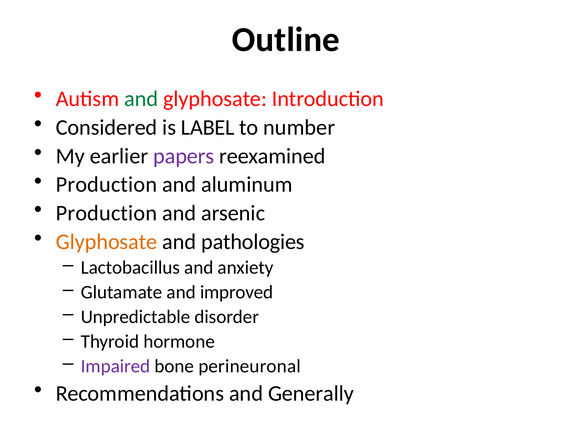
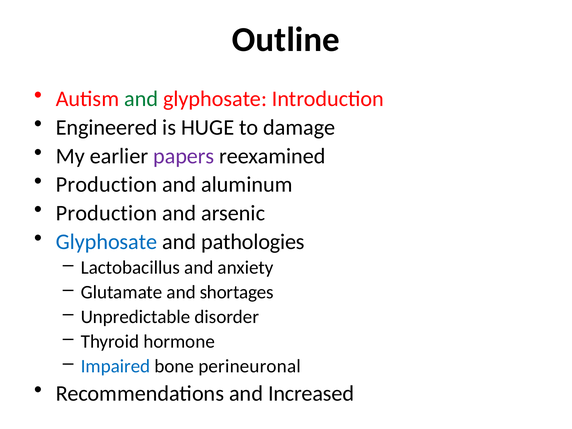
Considered: Considered -> Engineered
LABEL: LABEL -> HUGE
number: number -> damage
Glyphosate at (107, 242) colour: orange -> blue
improved: improved -> shortages
Impaired colour: purple -> blue
Generally: Generally -> Increased
